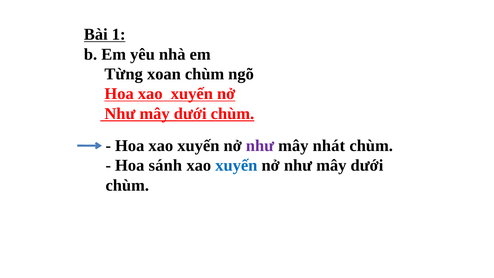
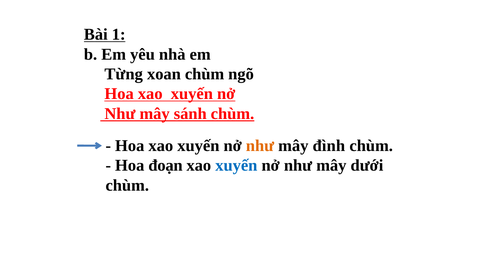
dưới at (190, 114): dưới -> sánh
như at (260, 146) colour: purple -> orange
nhát: nhát -> đình
sánh: sánh -> đoạn
